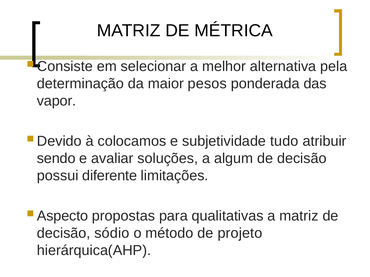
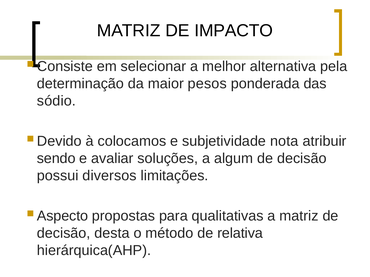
MÉTRICA: MÉTRICA -> IMPACTO
vapor: vapor -> sódio
tudo: tudo -> nota
diferente: diferente -> diversos
sódio: sódio -> desta
projeto: projeto -> relativa
